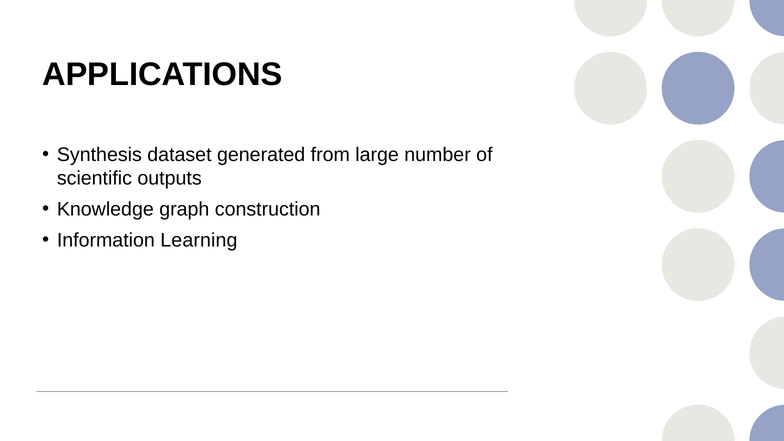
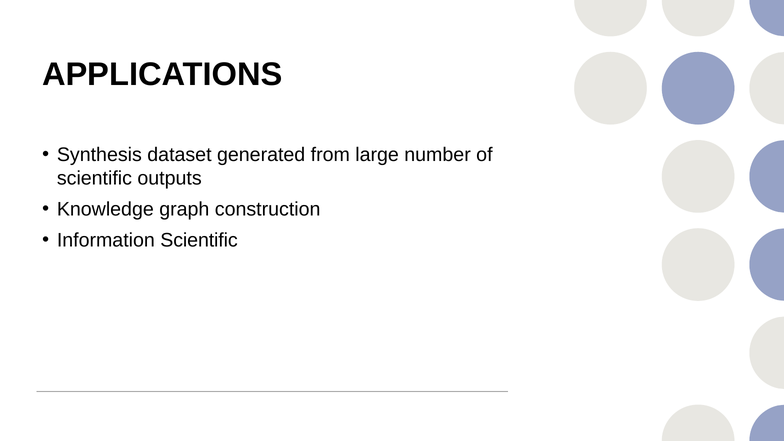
Information Learning: Learning -> Scientific
